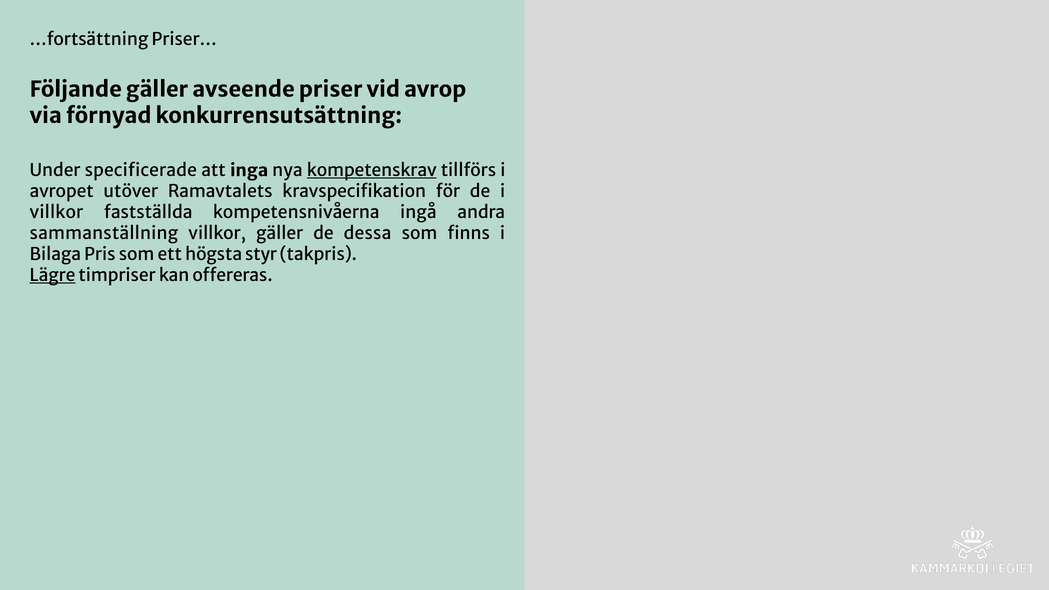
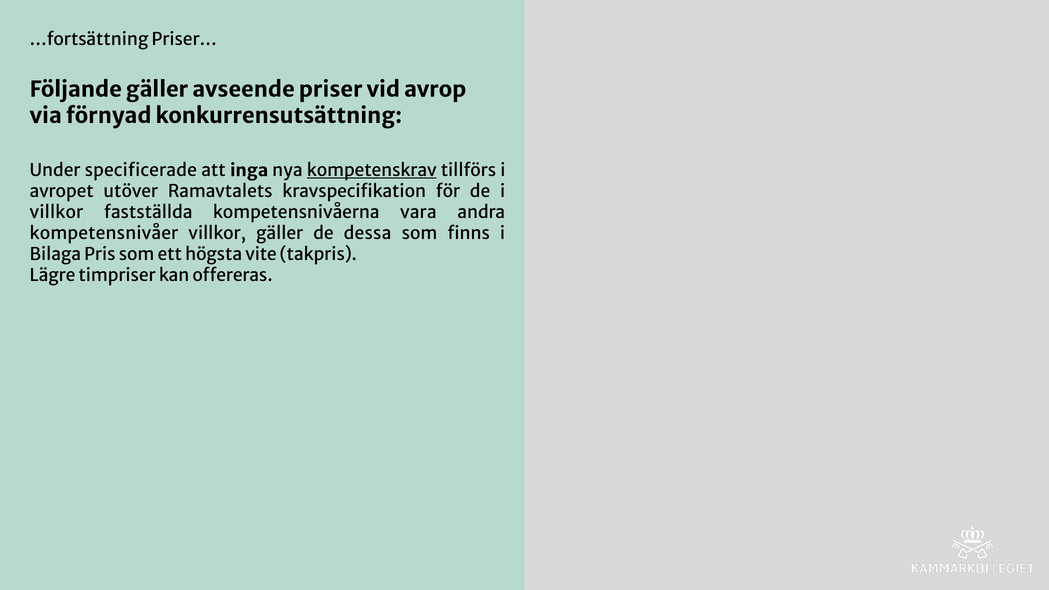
ingå: ingå -> vara
sammanställning: sammanställning -> kompetensnivåer
styr: styr -> vite
Lägre underline: present -> none
